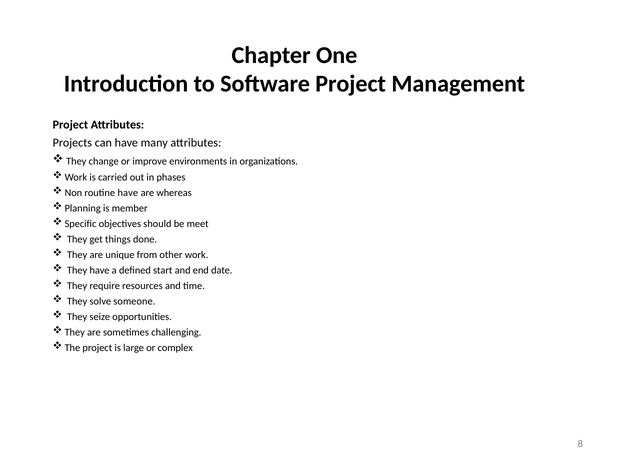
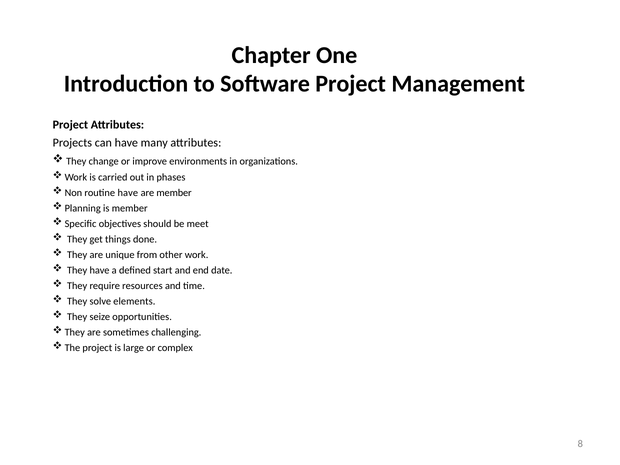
are whereas: whereas -> member
someone: someone -> elements
